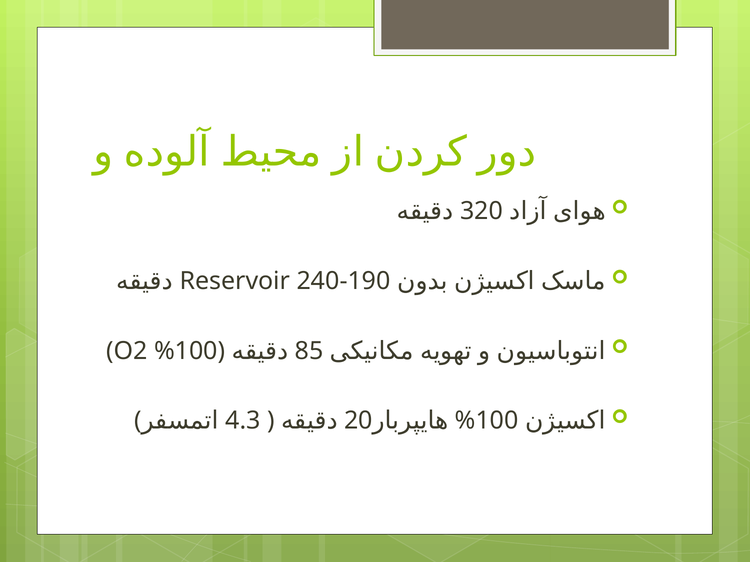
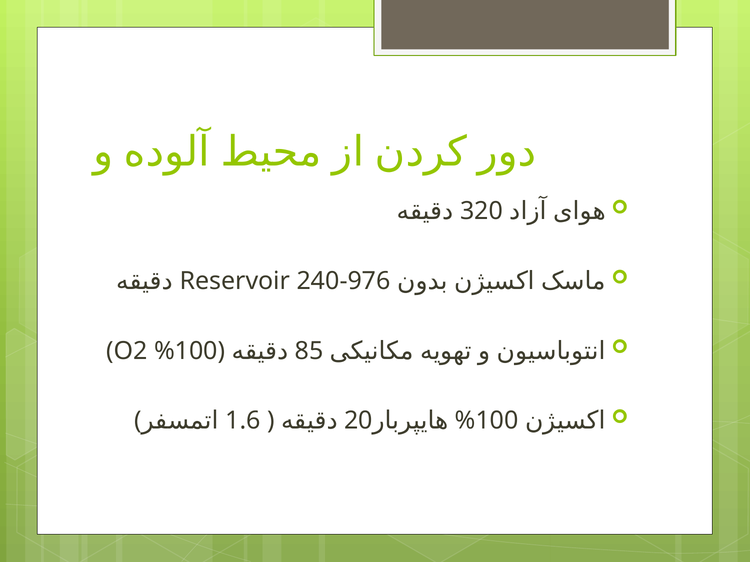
240-190: 240-190 -> 240-976
4.3: 4.3 -> 1.6
